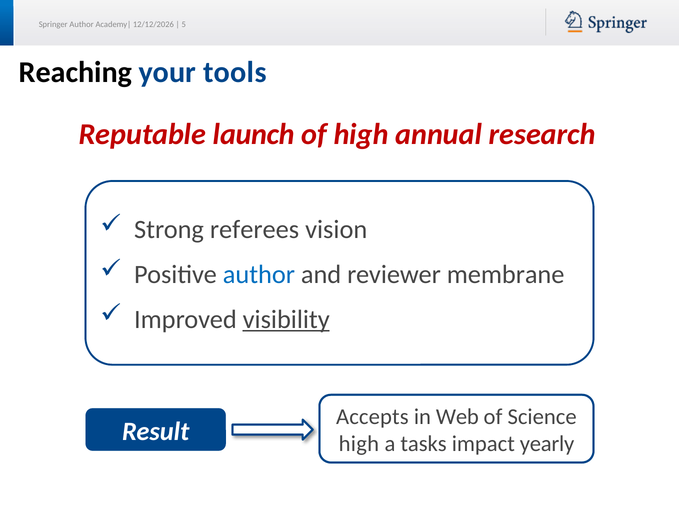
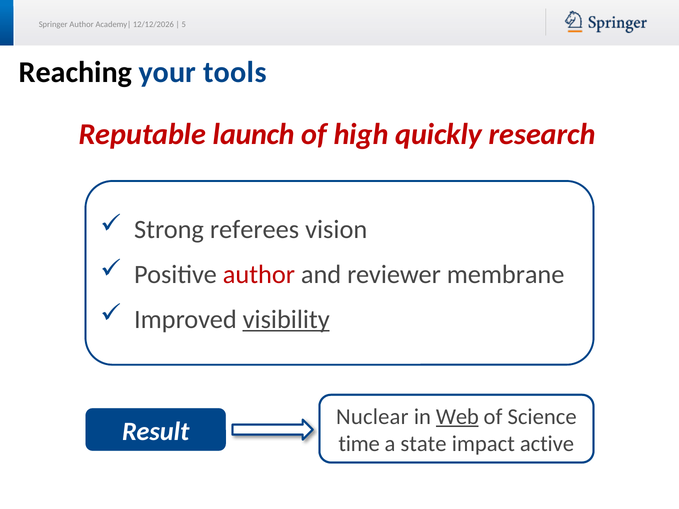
annual: annual -> quickly
author at (259, 275) colour: blue -> red
Accepts: Accepts -> Nuclear
Web underline: none -> present
high at (359, 444): high -> time
tasks: tasks -> state
yearly: yearly -> active
